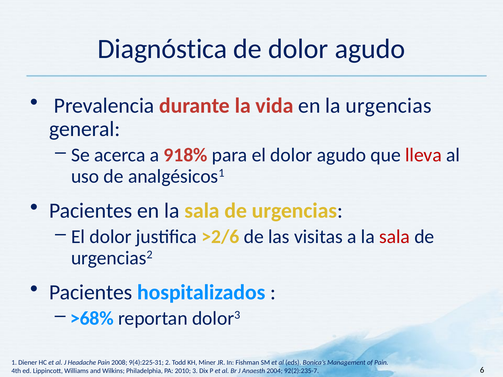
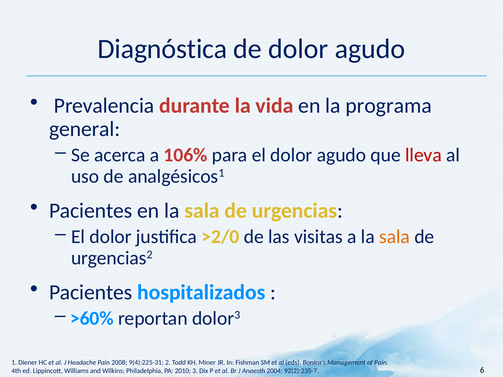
la urgencias: urgencias -> programa
918%: 918% -> 106%
>2/6: >2/6 -> >2/0
sala at (395, 237) colour: red -> orange
>68%: >68% -> >60%
